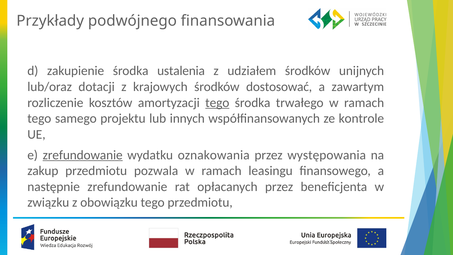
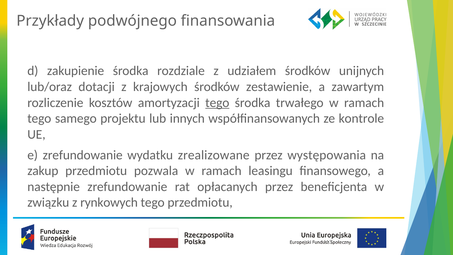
ustalenia: ustalenia -> rozdziale
dostosować: dostosować -> zestawienie
zrefundowanie at (83, 155) underline: present -> none
oznakowania: oznakowania -> zrealizowane
obowiązku: obowiązku -> rynkowych
